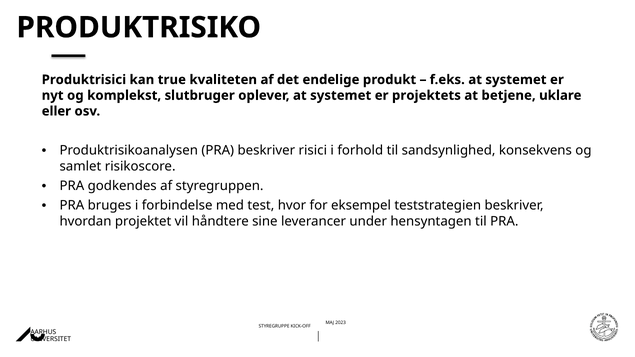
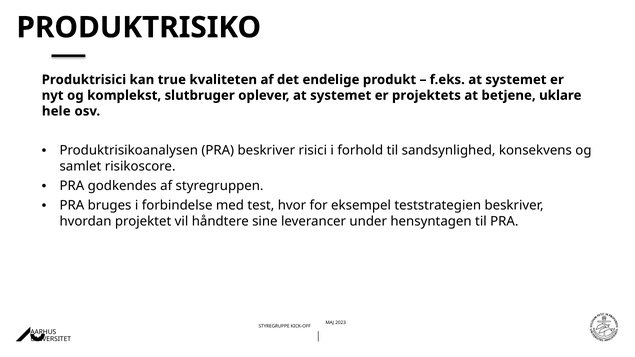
eller: eller -> hele
